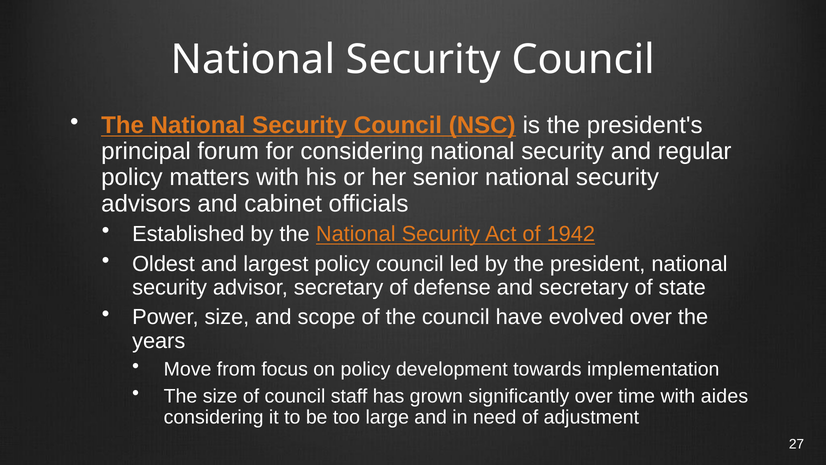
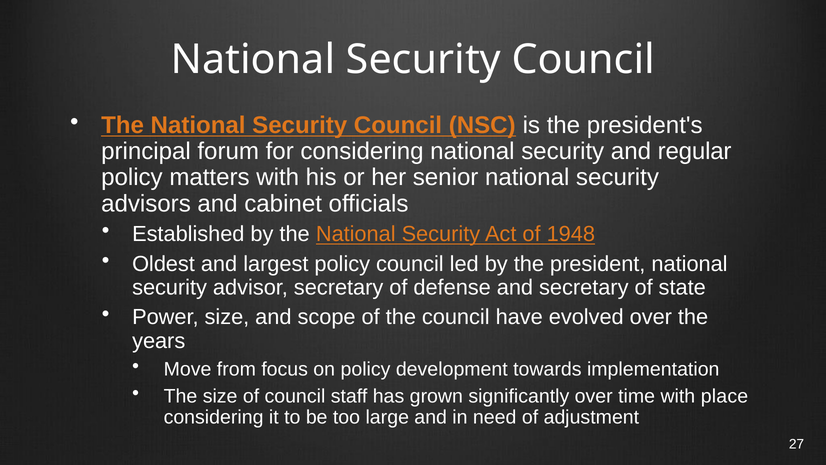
1942: 1942 -> 1948
aides: aides -> place
